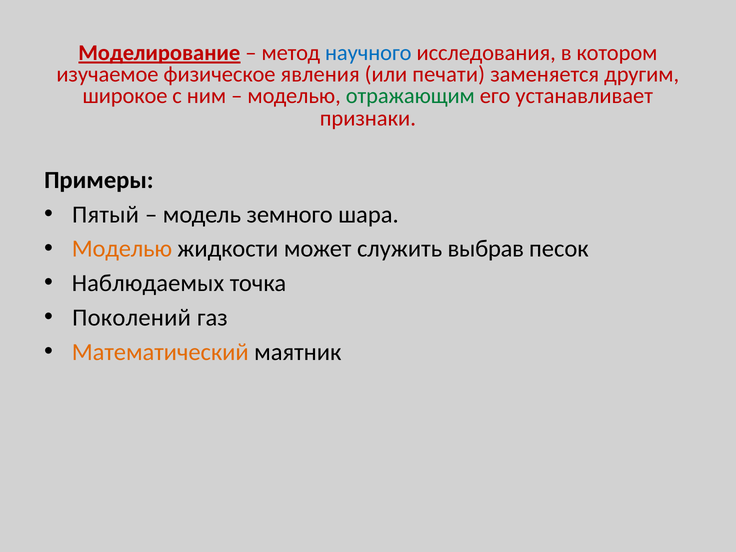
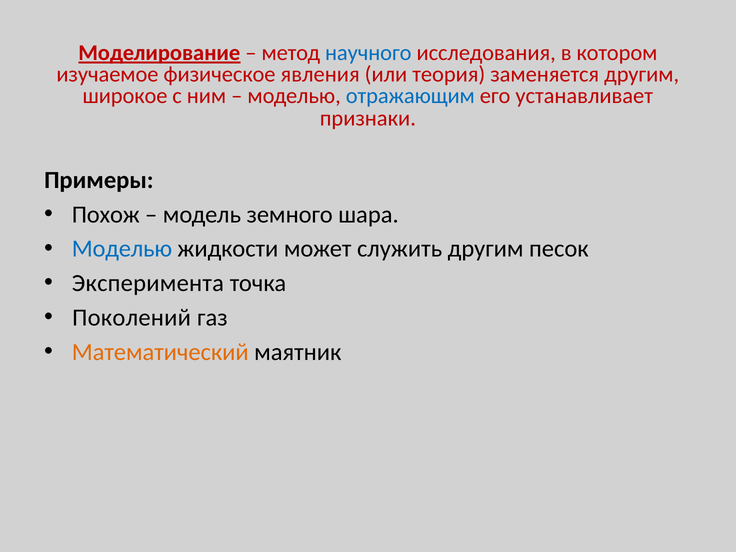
печати: печати -> теория
отражающим colour: green -> blue
Пятый: Пятый -> Похож
Моделью at (122, 249) colour: orange -> blue
служить выбрав: выбрав -> другим
Наблюдаемых: Наблюдаемых -> Эксперимента
